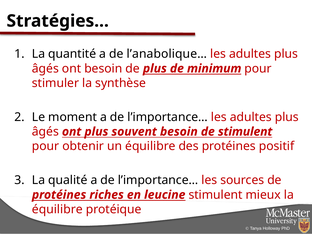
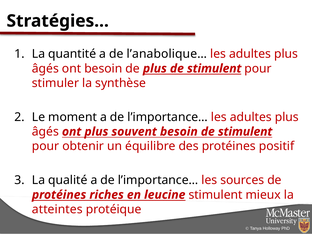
plus de minimum: minimum -> stimulent
équilibre at (57, 209): équilibre -> atteintes
